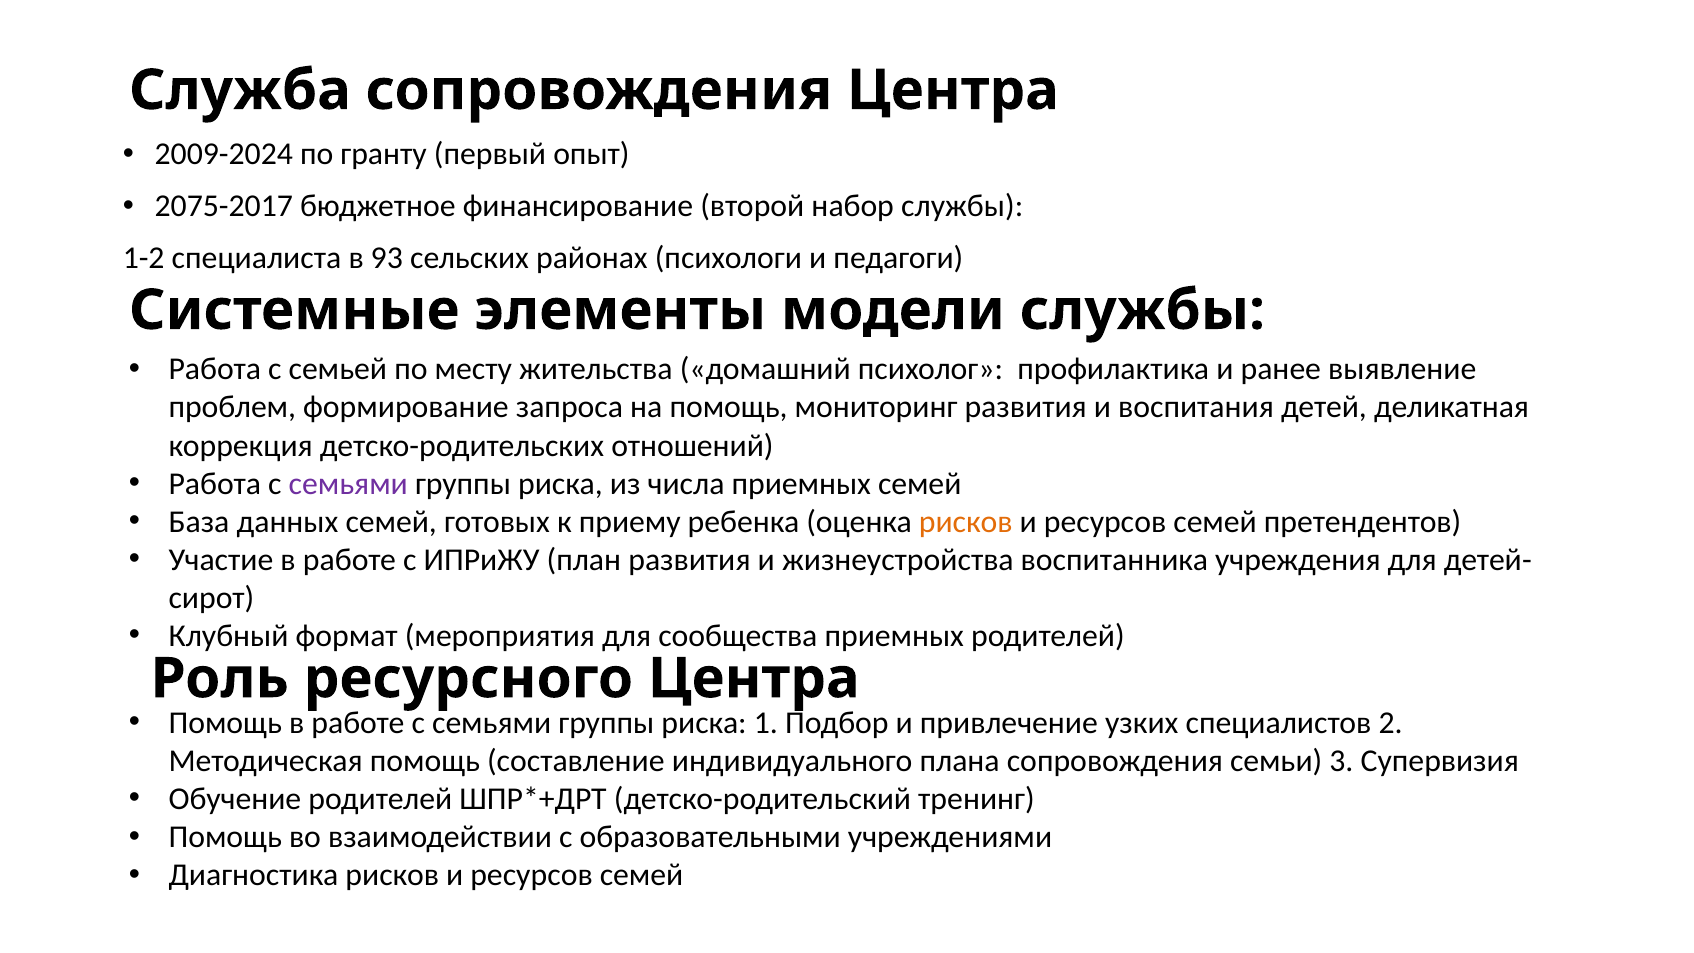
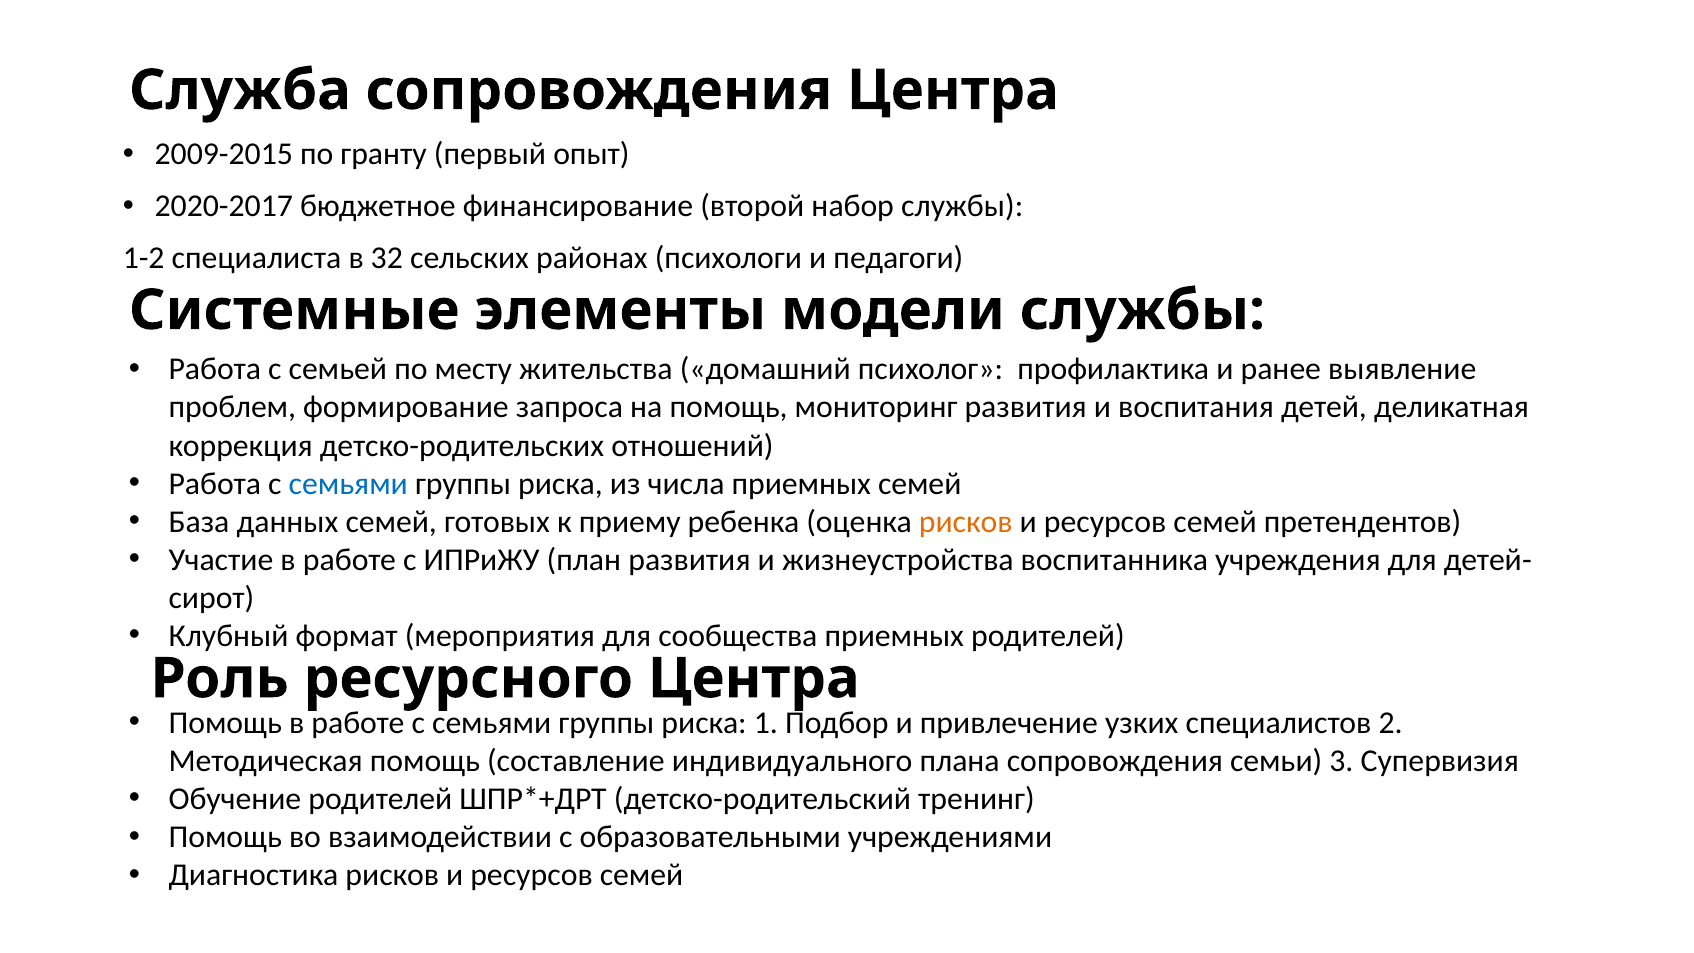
2009-2024: 2009-2024 -> 2009-2015
2075-2017: 2075-2017 -> 2020-2017
93: 93 -> 32
семьями at (348, 484) colour: purple -> blue
